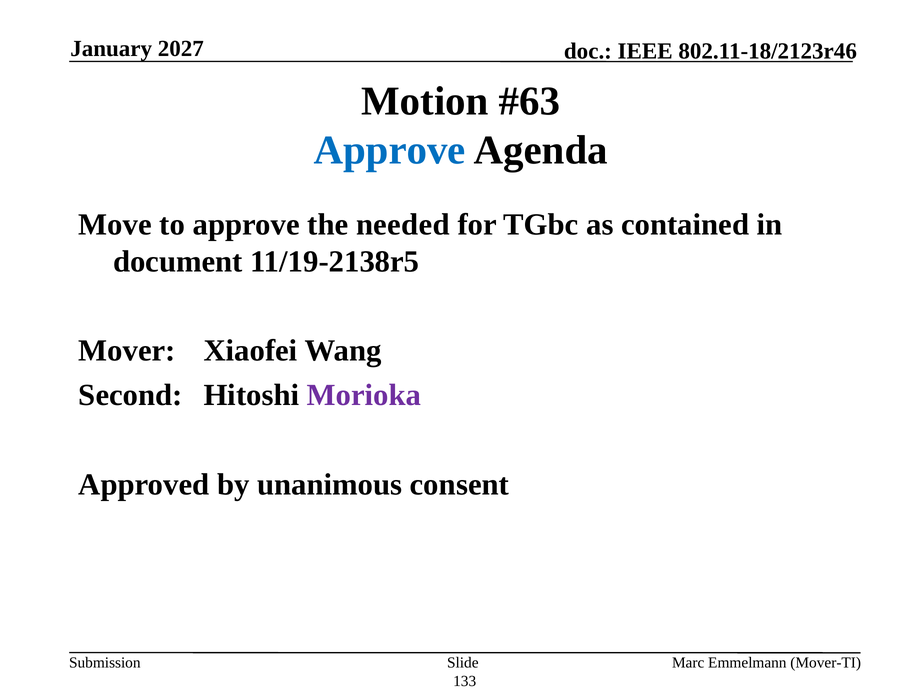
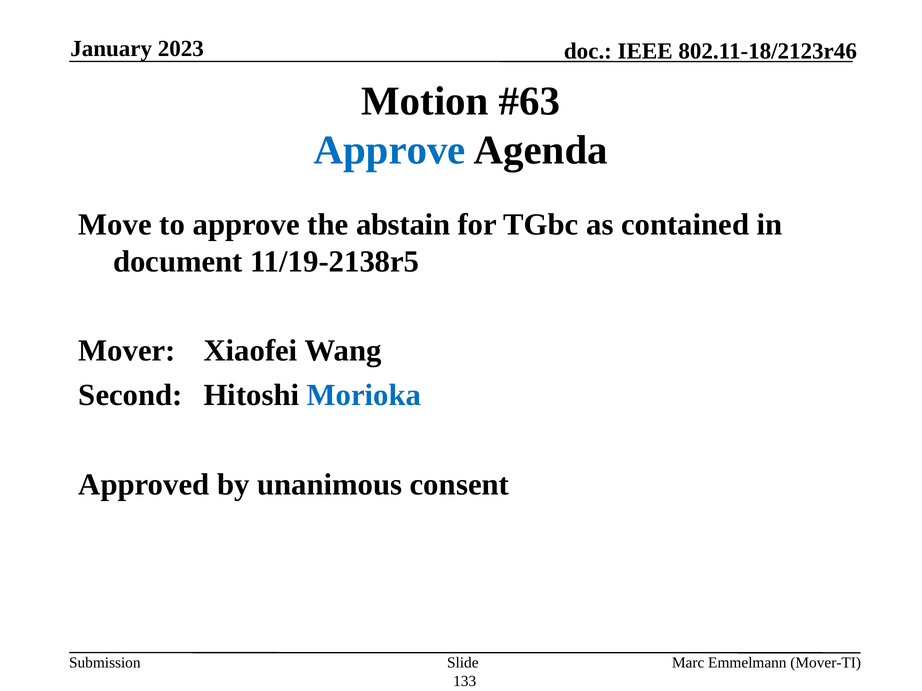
2027: 2027 -> 2023
needed: needed -> abstain
Morioka colour: purple -> blue
